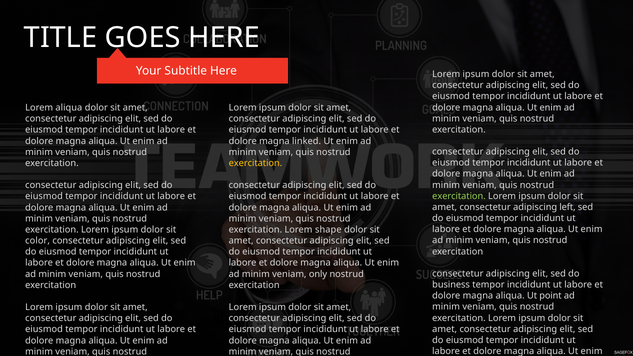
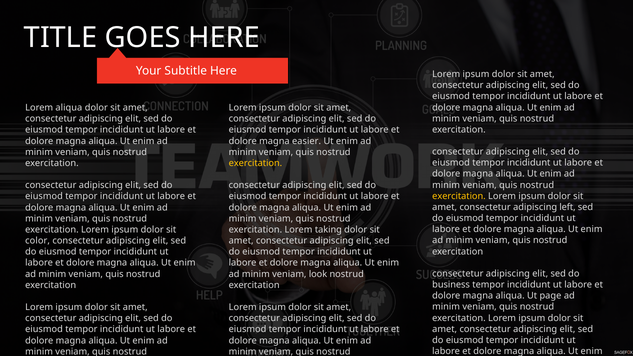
linked: linked -> easier
exercitation at (459, 196) colour: light green -> yellow
shape: shape -> taking
only: only -> look
point: point -> page
